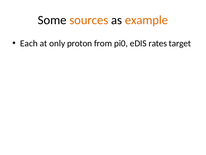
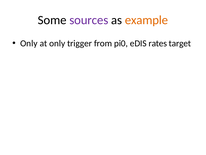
sources colour: orange -> purple
Each at (29, 43): Each -> Only
proton: proton -> trigger
